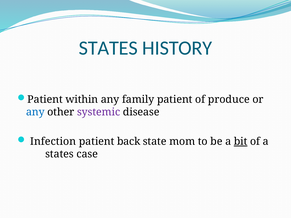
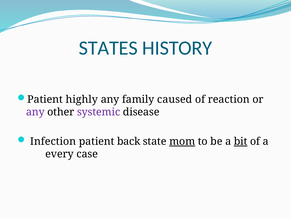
within: within -> highly
family patient: patient -> caused
produce: produce -> reaction
any at (35, 112) colour: blue -> purple
mom underline: none -> present
states at (59, 154): states -> every
